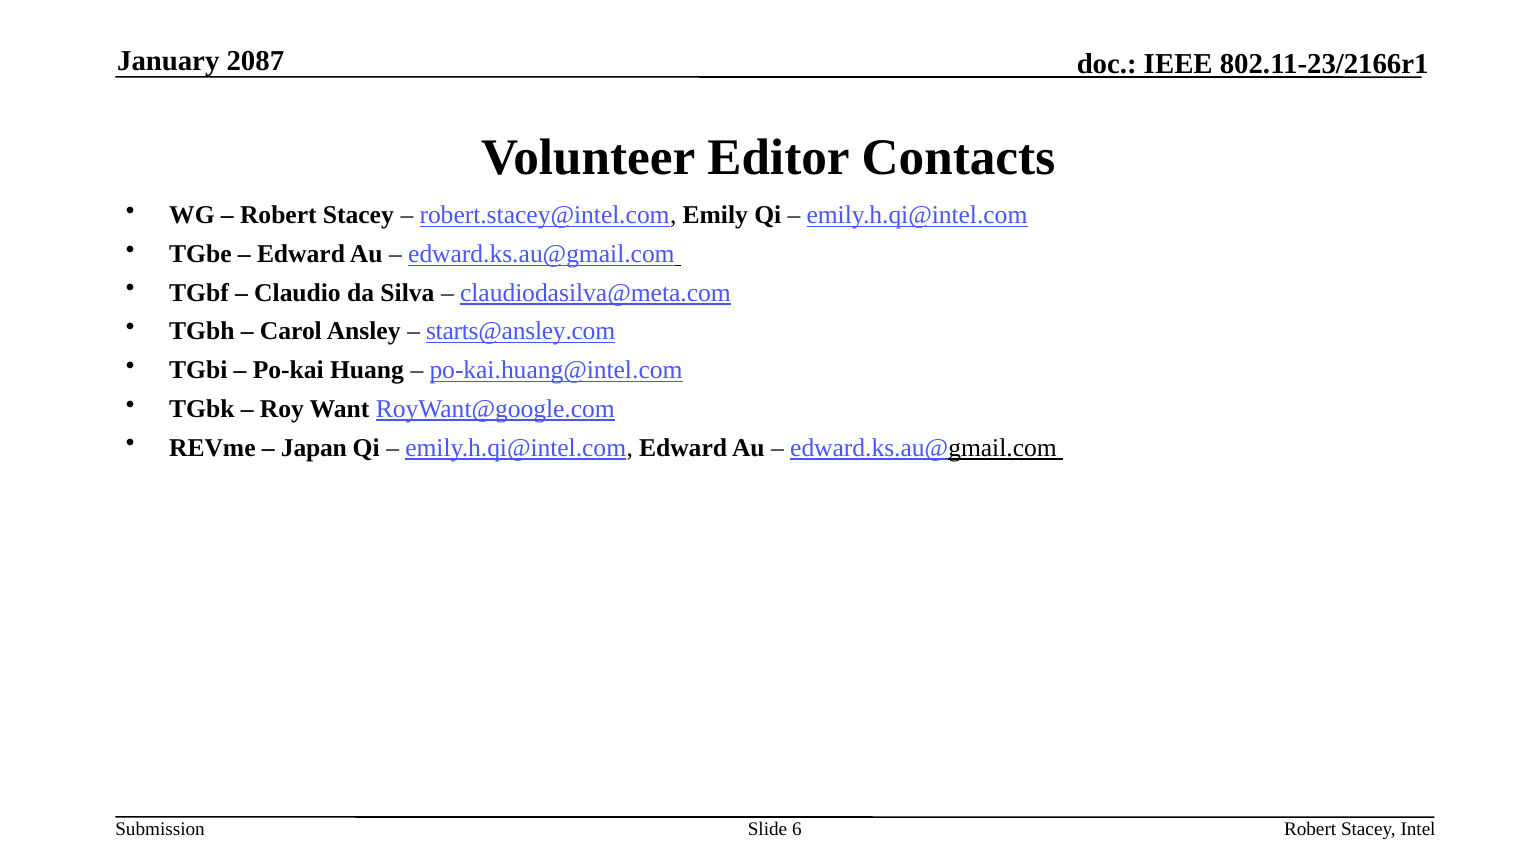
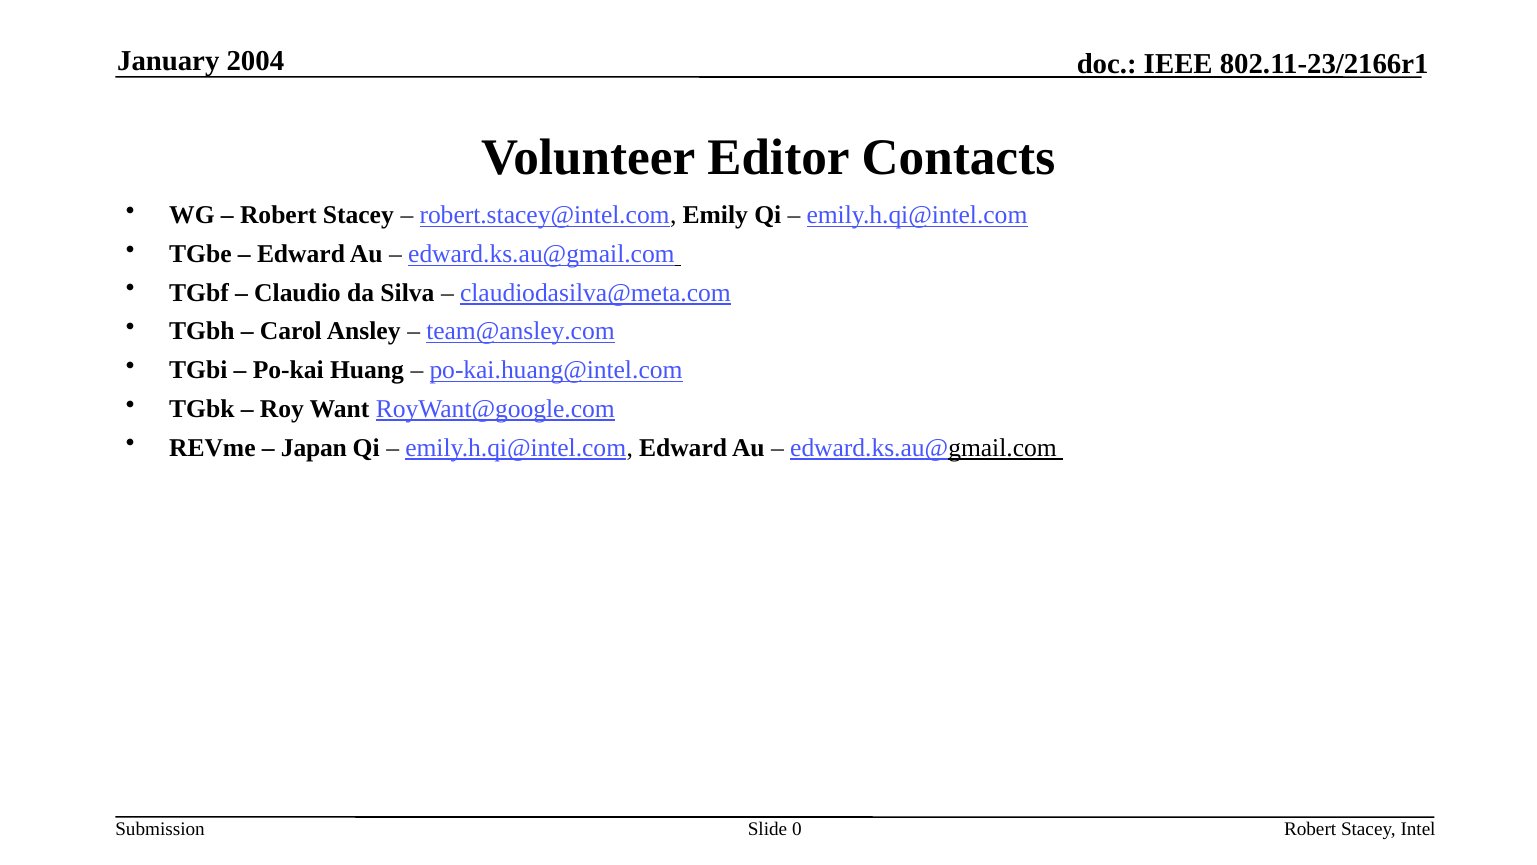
2087: 2087 -> 2004
starts@ansley.com: starts@ansley.com -> team@ansley.com
6: 6 -> 0
